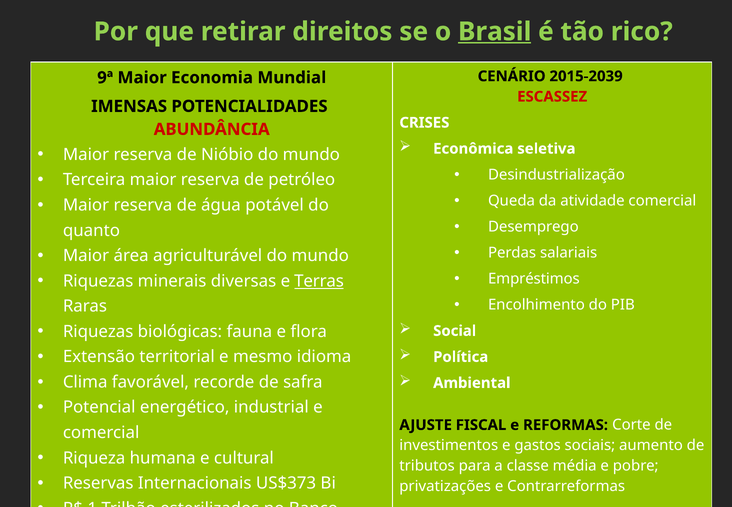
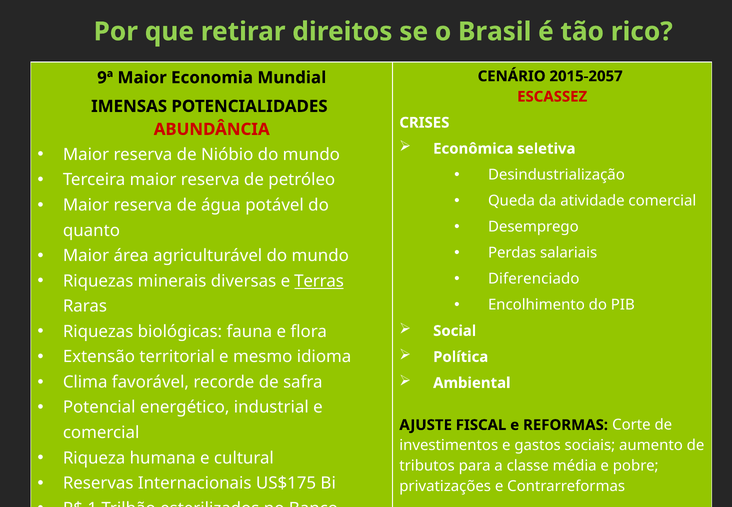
Brasil underline: present -> none
2015-2039: 2015-2039 -> 2015-2057
Empréstimos: Empréstimos -> Diferenciado
US$373: US$373 -> US$175
